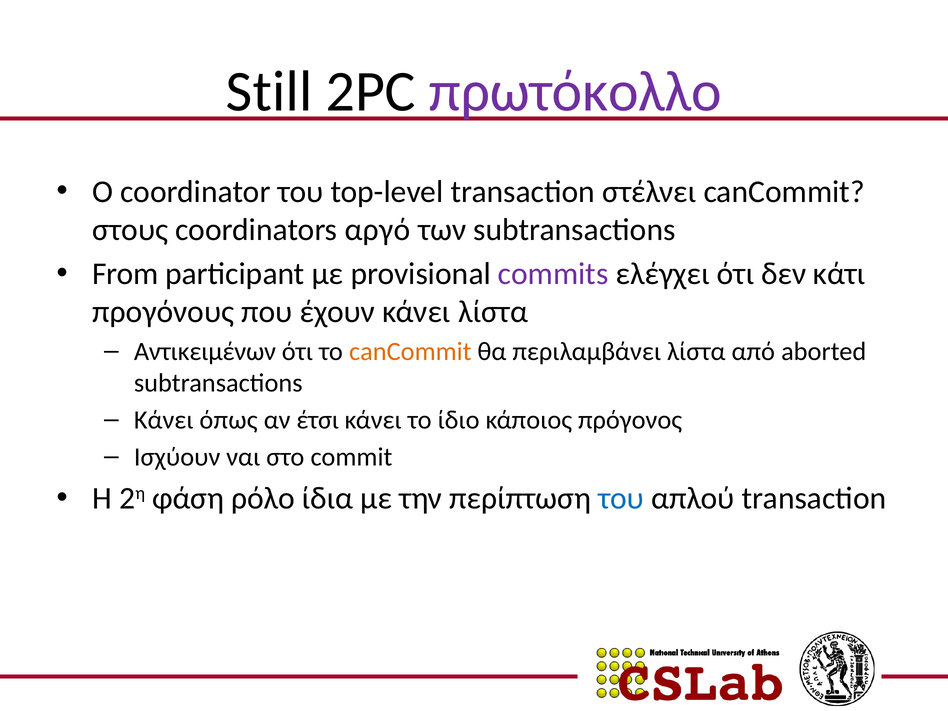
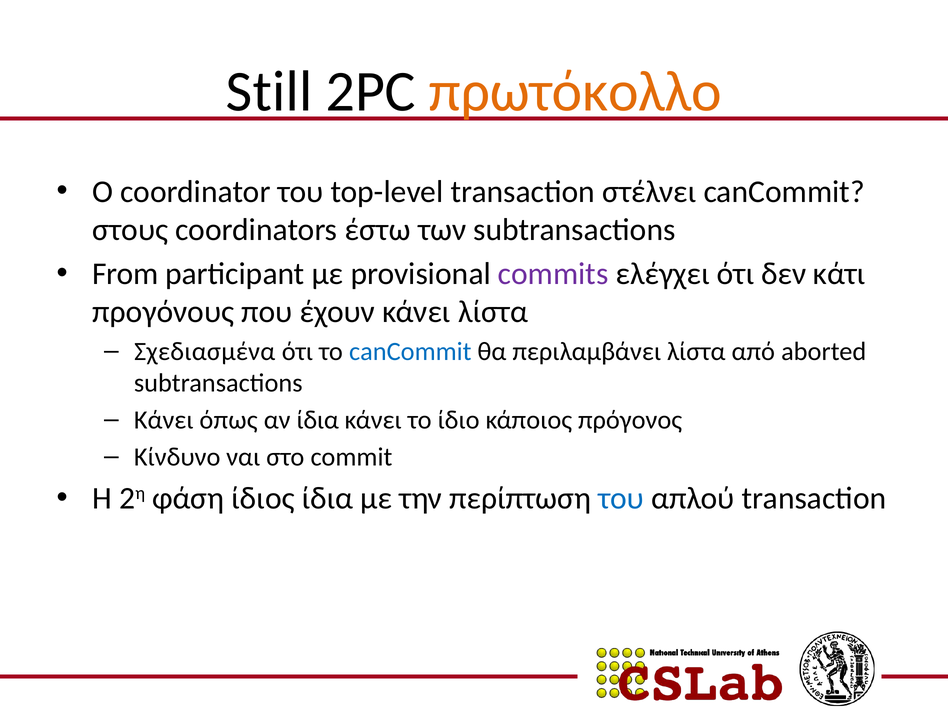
πρωτόκολλο colour: purple -> orange
αργό: αργό -> έστω
Αντικειμένων: Αντικειμένων -> Σχεδιασμένα
canCommit at (410, 352) colour: orange -> blue
αν έτσι: έτσι -> ίδια
Ισχύουν: Ισχύουν -> Κίνδυνο
ρόλο: ρόλο -> ίδιος
